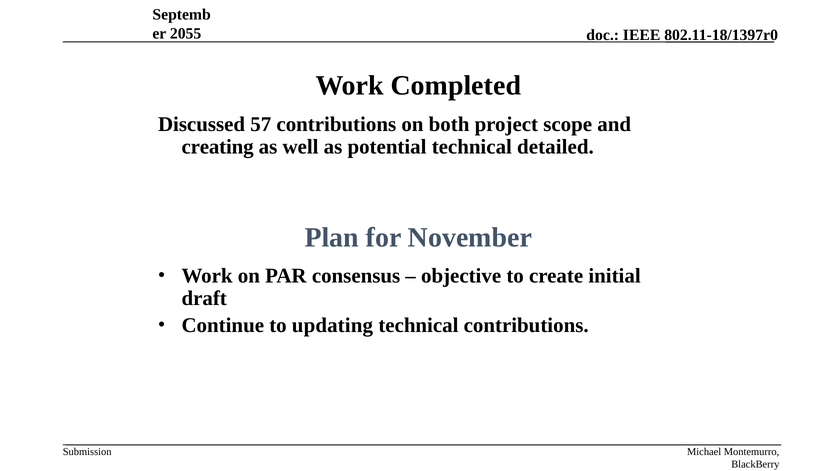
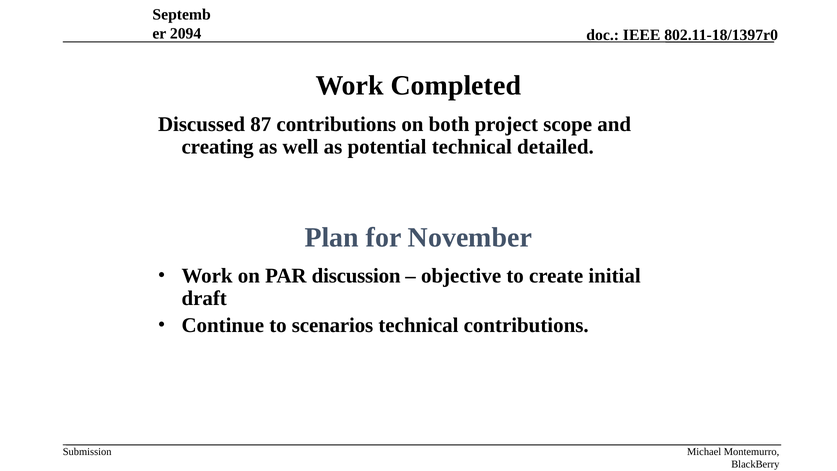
2055: 2055 -> 2094
57: 57 -> 87
consensus: consensus -> discussion
updating: updating -> scenarios
